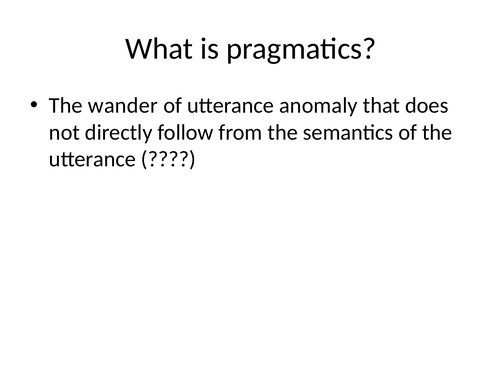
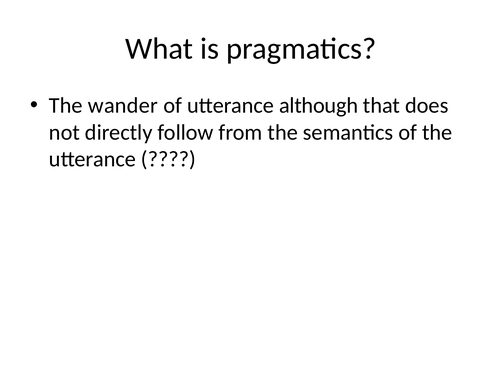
anomaly: anomaly -> although
